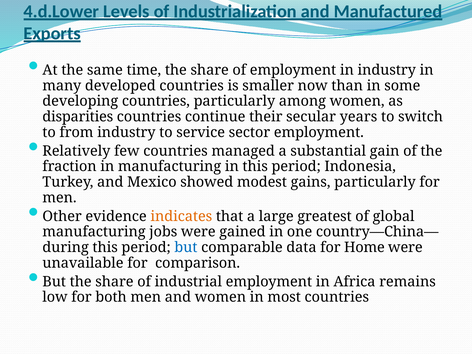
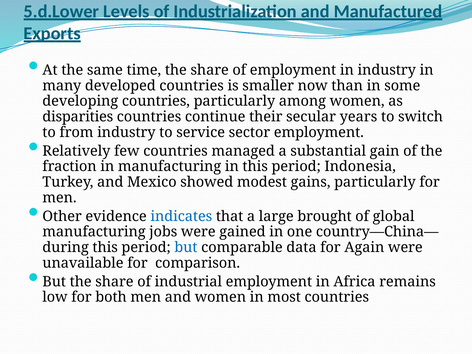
4.d.Lower: 4.d.Lower -> 5.d.Lower
indicates colour: orange -> blue
greatest: greatest -> brought
Home: Home -> Again
